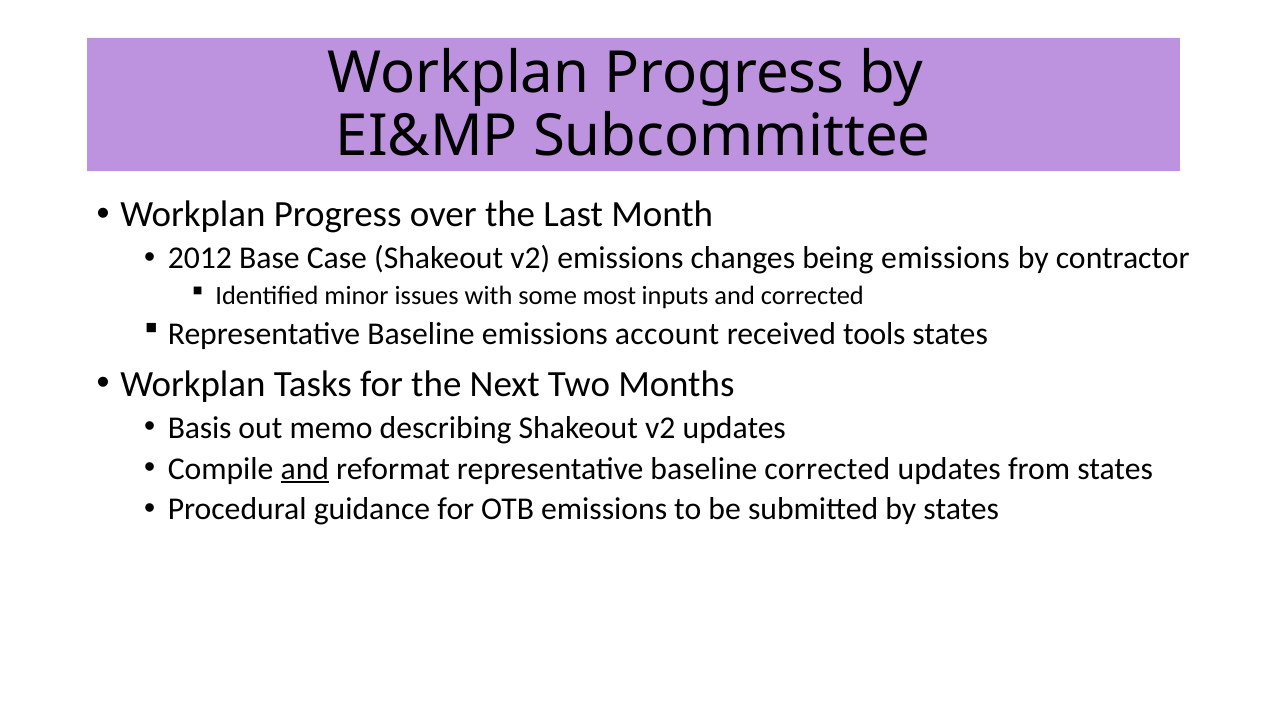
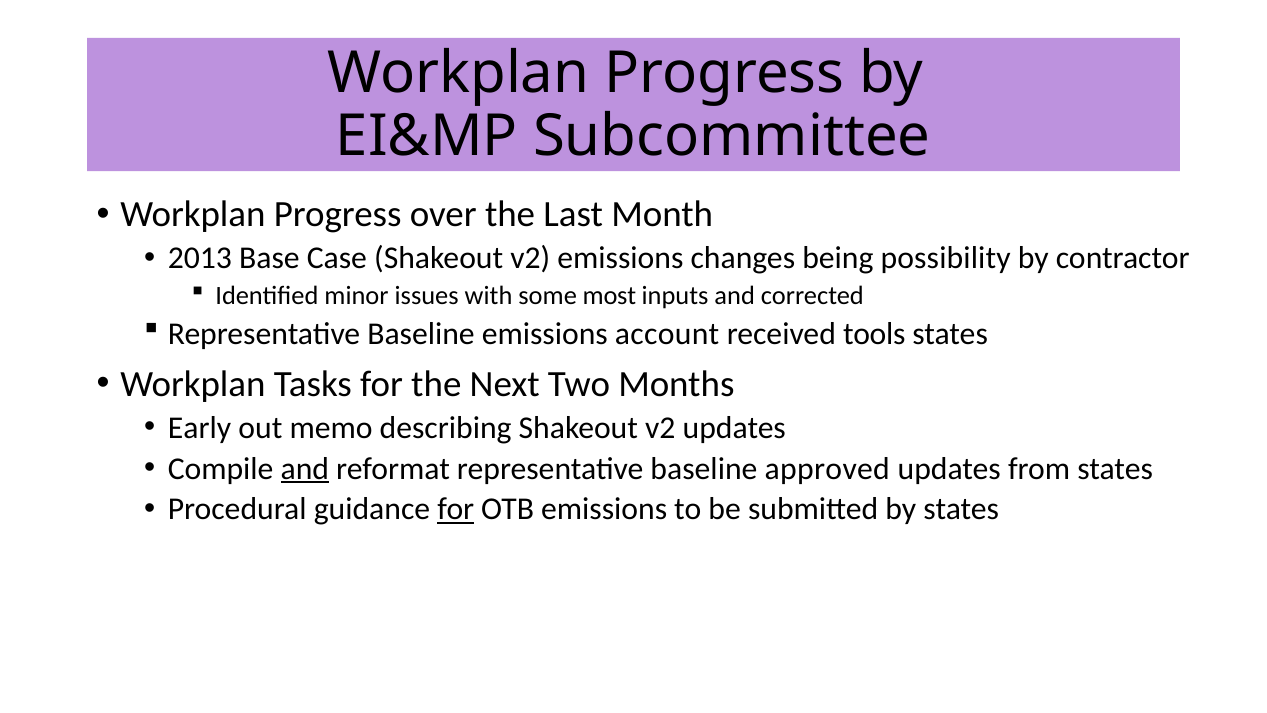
2012: 2012 -> 2013
being emissions: emissions -> possibility
Basis: Basis -> Early
baseline corrected: corrected -> approved
for at (456, 509) underline: none -> present
